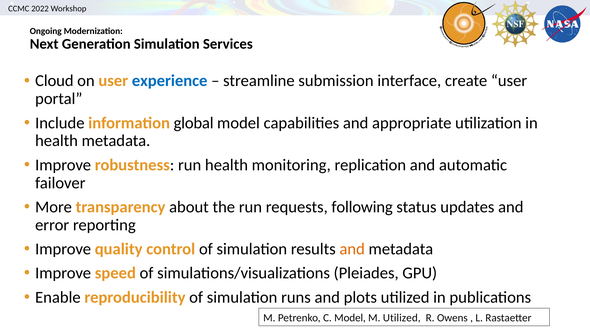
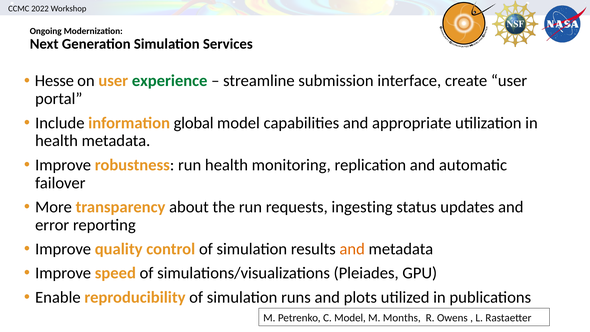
Cloud: Cloud -> Hesse
experience colour: blue -> green
following: following -> ingesting
M Utilized: Utilized -> Months
